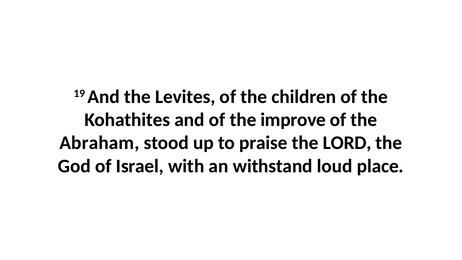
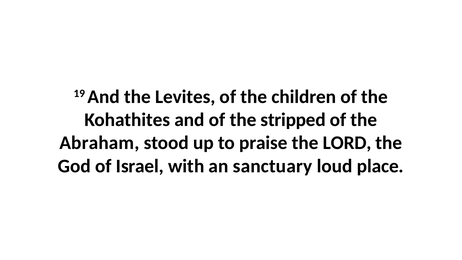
improve: improve -> stripped
withstand: withstand -> sanctuary
